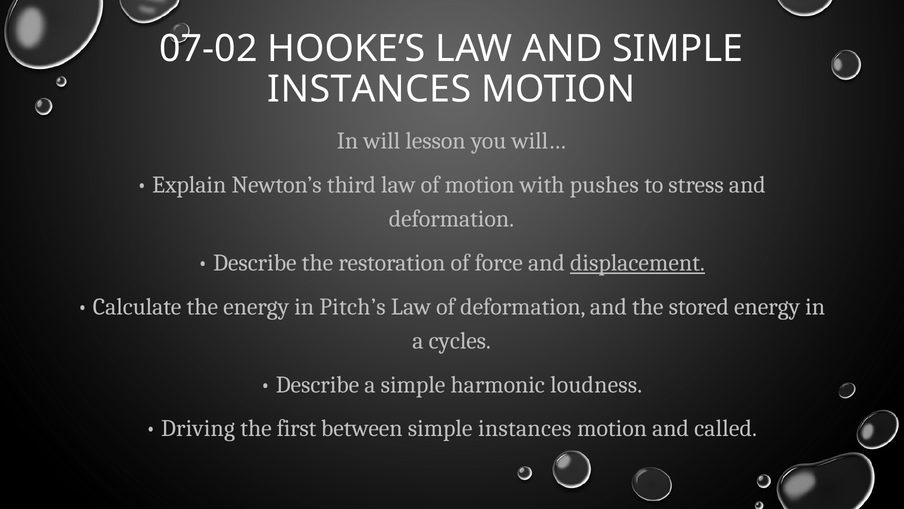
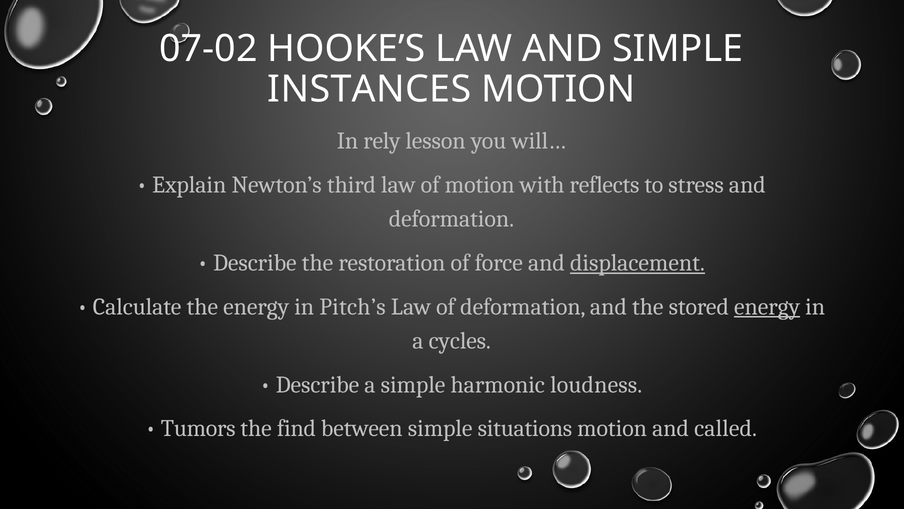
will: will -> rely
pushes: pushes -> reflects
energy at (767, 306) underline: none -> present
Driving: Driving -> Tumors
first: first -> find
between simple instances: instances -> situations
